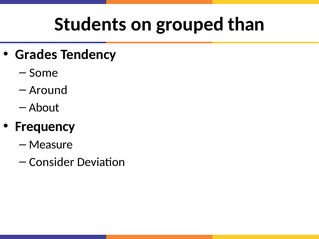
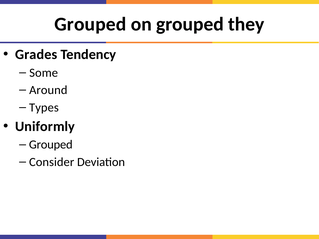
Students at (90, 24): Students -> Grouped
than: than -> they
About: About -> Types
Frequency: Frequency -> Uniformly
Measure at (51, 145): Measure -> Grouped
